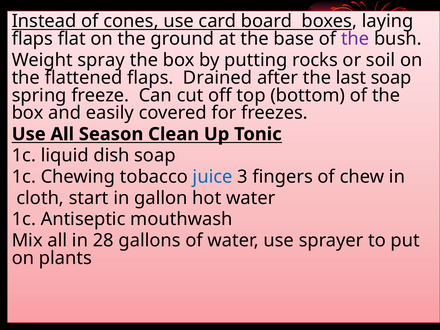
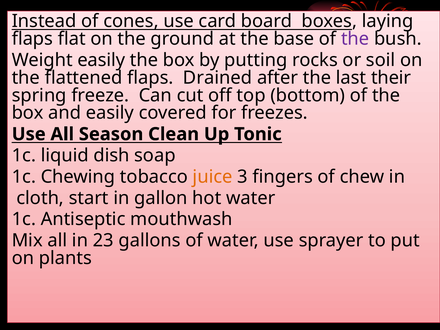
Weight spray: spray -> easily
last soap: soap -> their
juice colour: blue -> orange
28: 28 -> 23
